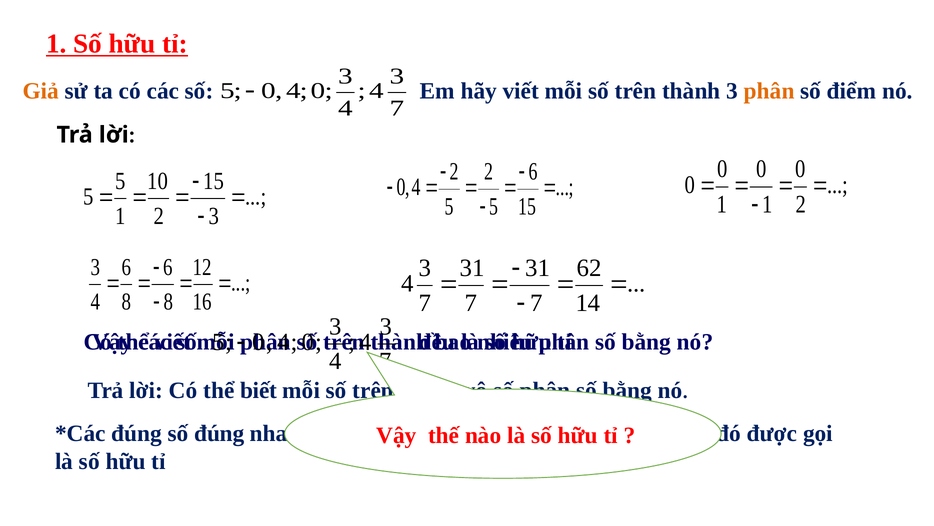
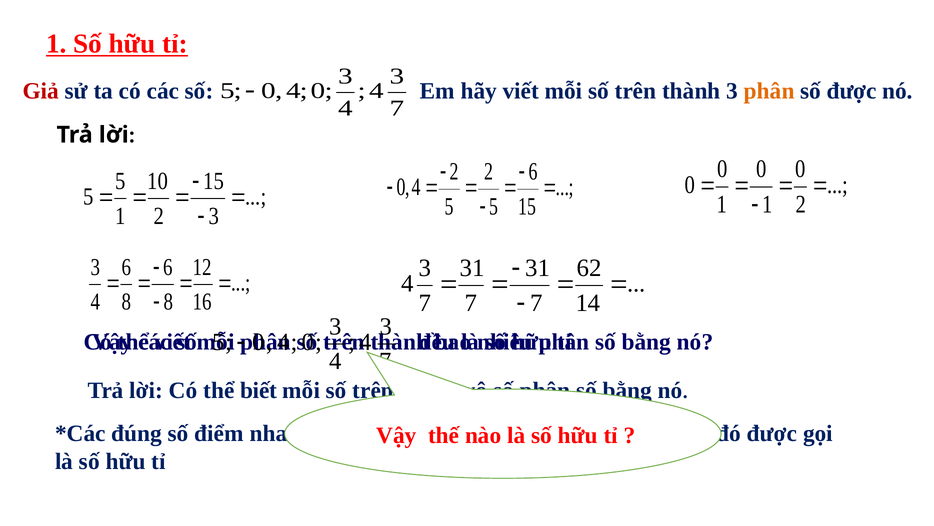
Giả colour: orange -> red
số điểm: điểm -> được
số đúng: đúng -> điểm
